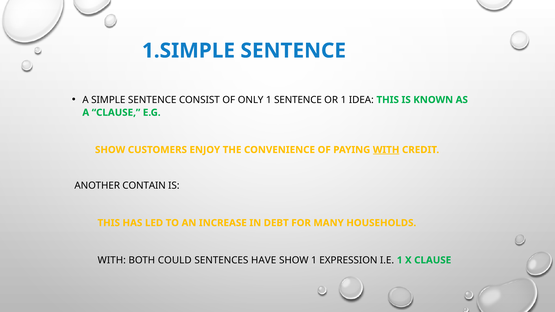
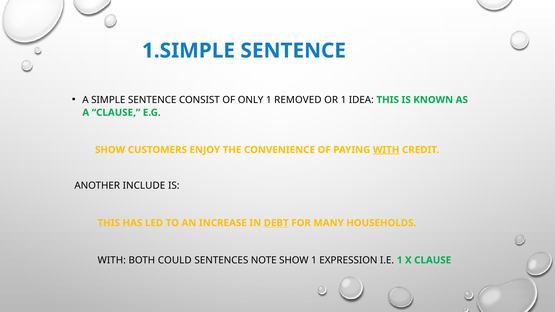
1 SENTENCE: SENTENCE -> REMOVED
CONTAIN: CONTAIN -> INCLUDE
DEBT underline: none -> present
HAVE: HAVE -> NOTE
